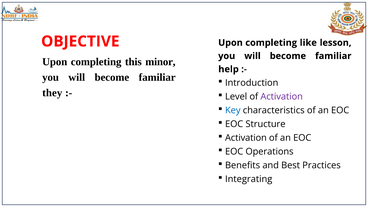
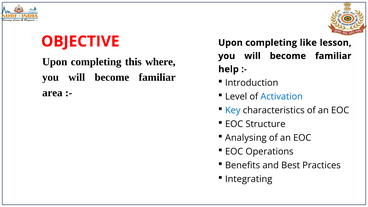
minor: minor -> where
they: they -> area
Activation at (282, 97) colour: purple -> blue
Activation at (246, 138): Activation -> Analysing
